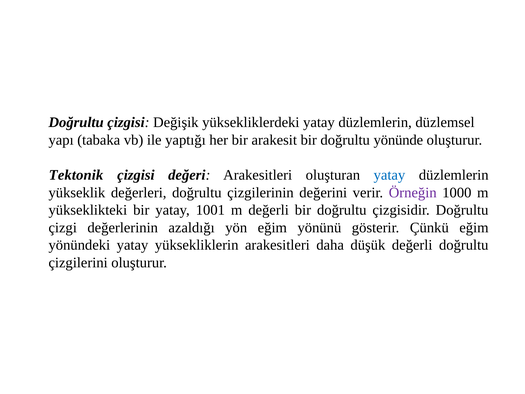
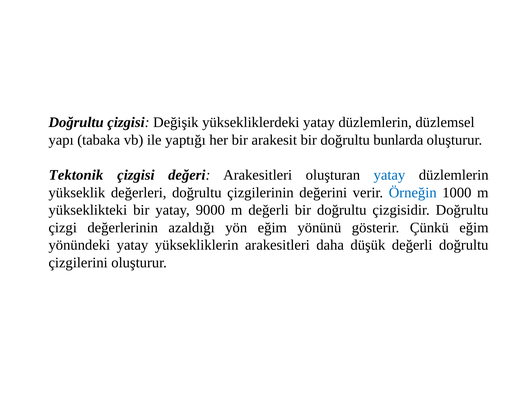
yönünde: yönünde -> bunlarda
Örneğin colour: purple -> blue
1001: 1001 -> 9000
